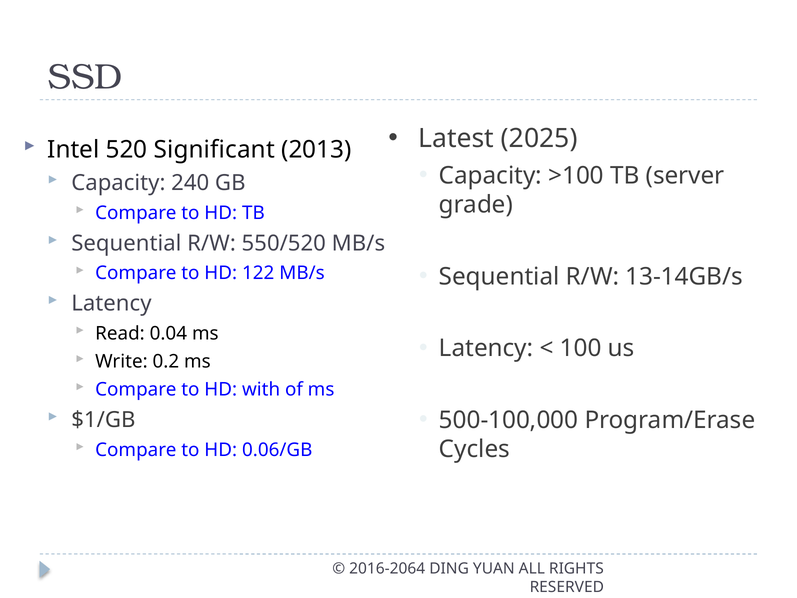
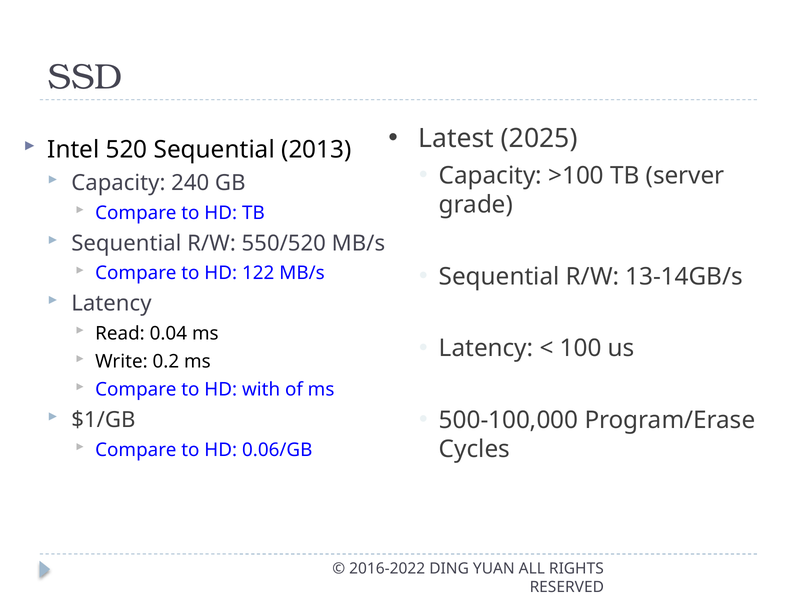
520 Significant: Significant -> Sequential
2016-2064: 2016-2064 -> 2016-2022
